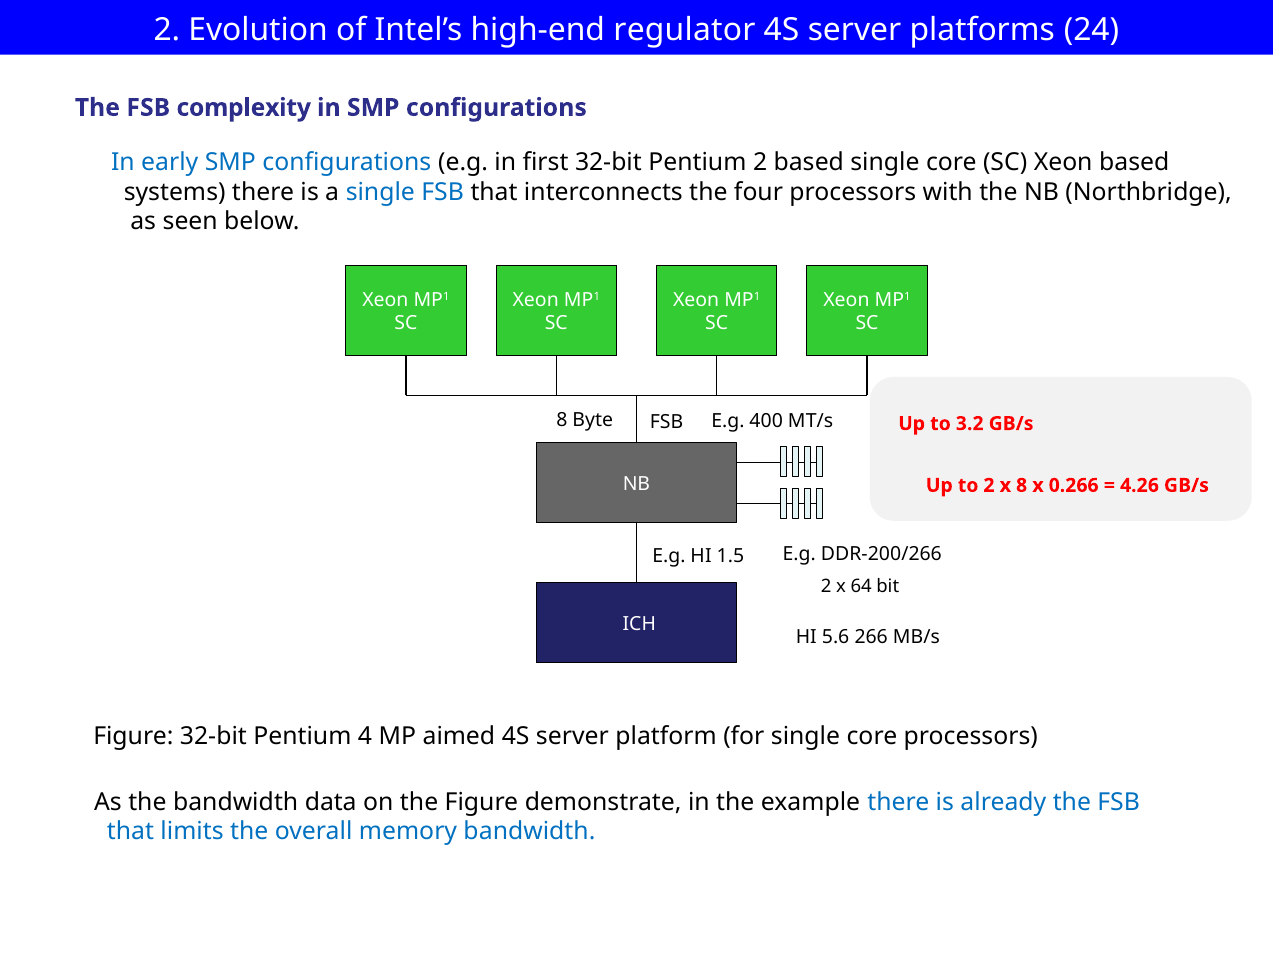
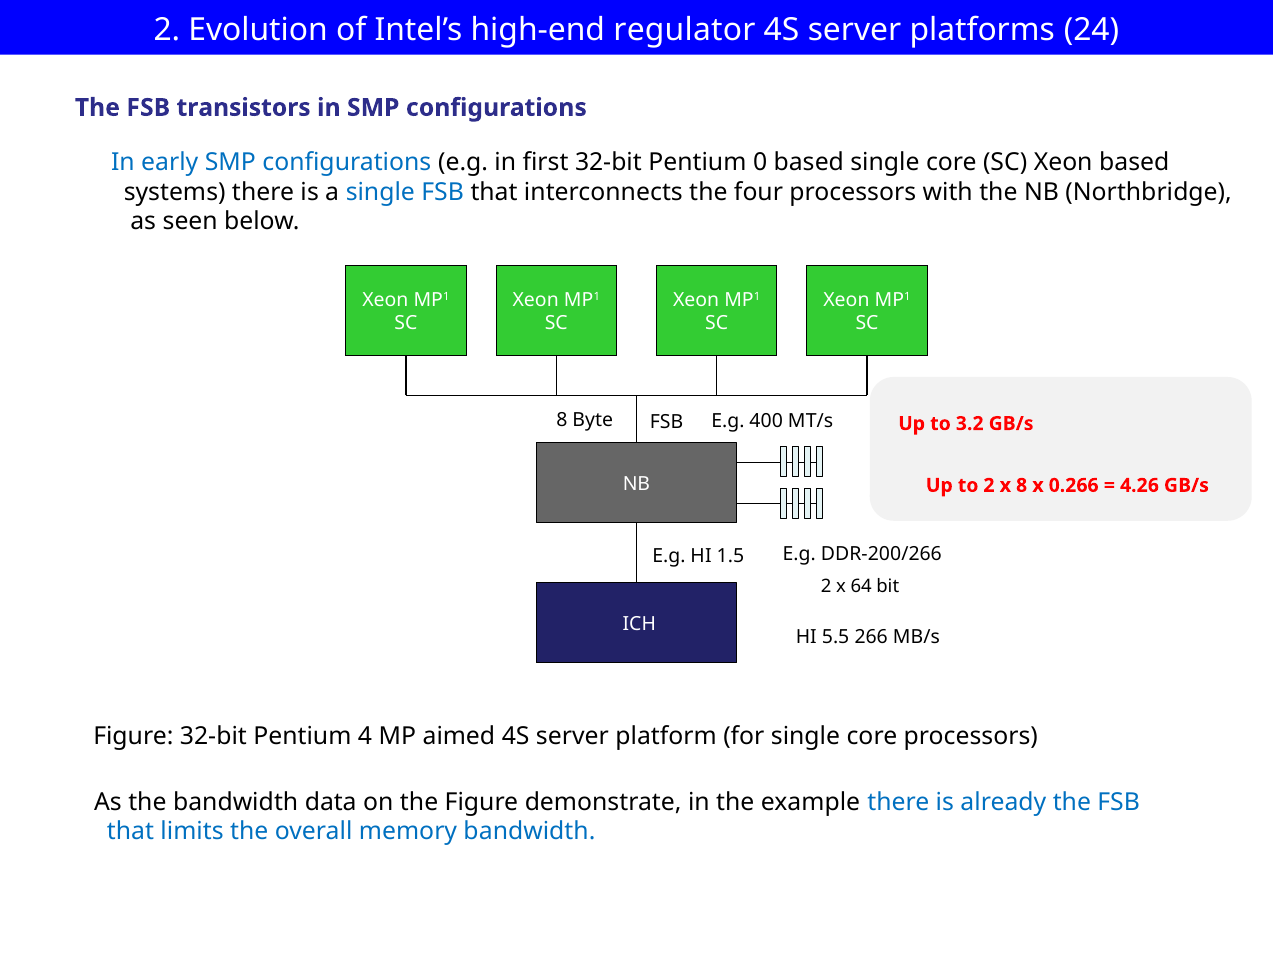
complexity: complexity -> transistors
Pentium 2: 2 -> 0
5.6: 5.6 -> 5.5
